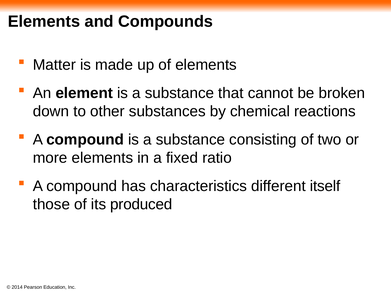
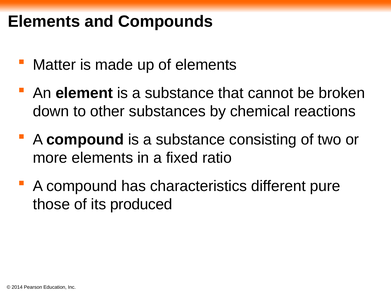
itself: itself -> pure
